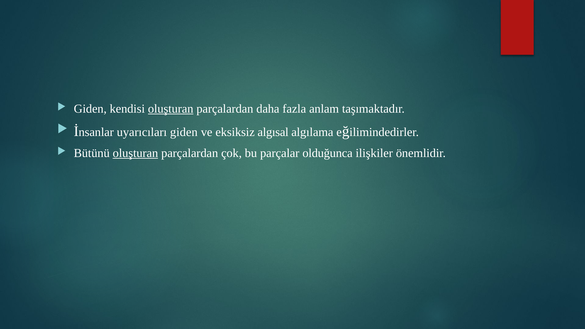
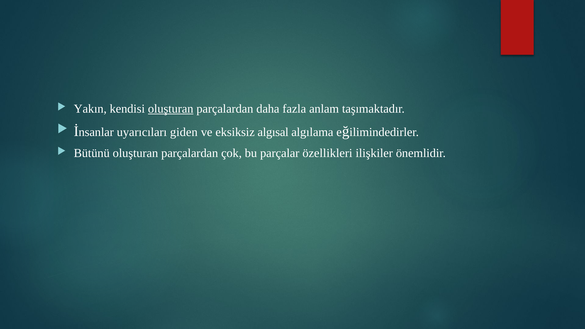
Giden at (90, 109): Giden -> Yakın
oluşturan at (135, 153) underline: present -> none
olduğunca: olduğunca -> özellikleri
